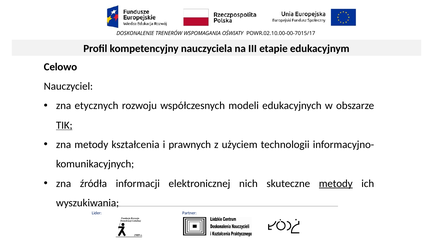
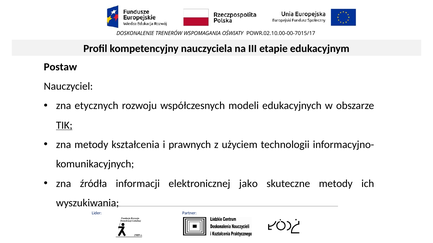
Celowo: Celowo -> Postaw
nich: nich -> jako
metody at (336, 184) underline: present -> none
